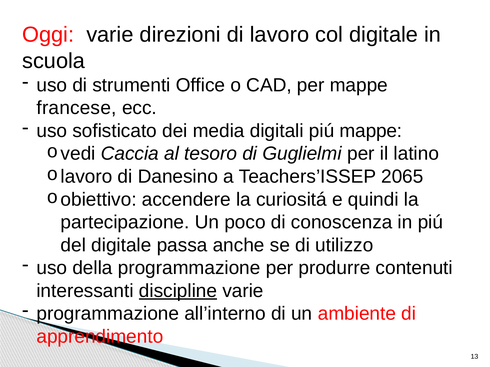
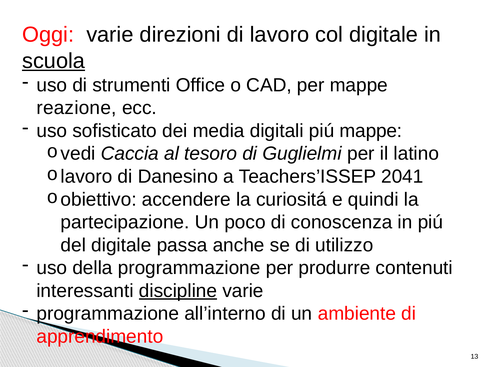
scuola underline: none -> present
francese: francese -> reazione
2065: 2065 -> 2041
